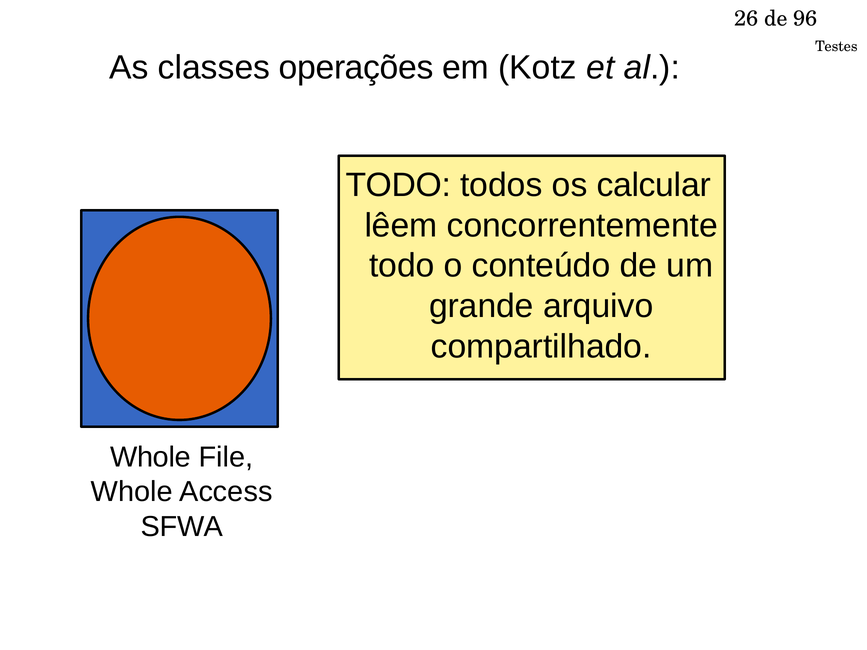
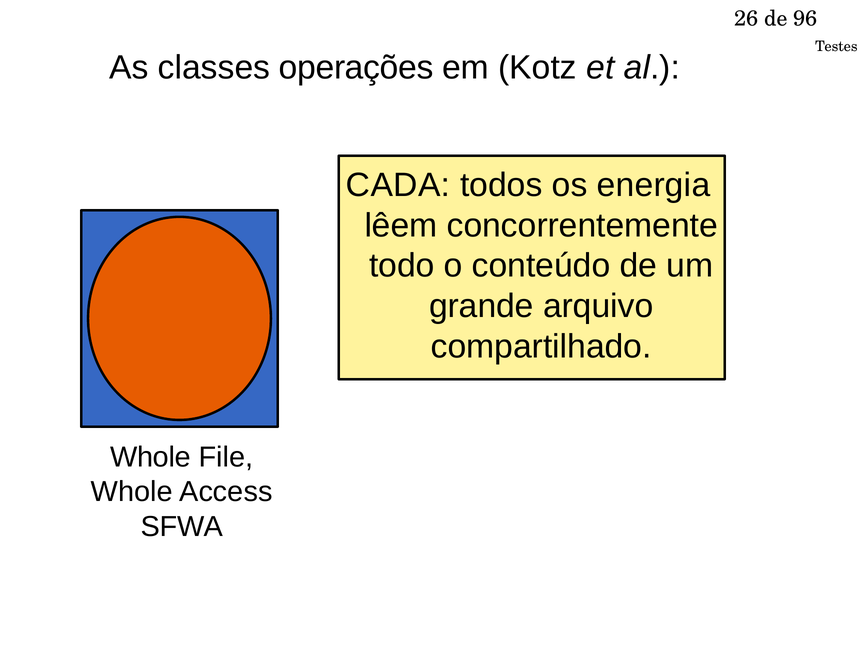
TODO at (398, 185): TODO -> CADA
calcular: calcular -> energia
